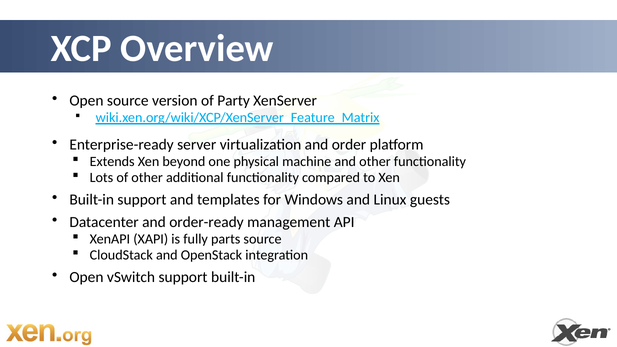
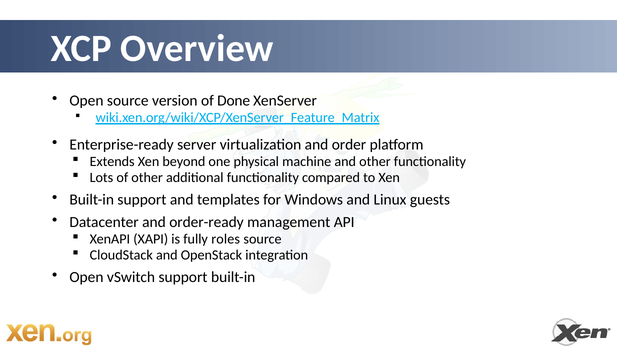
Party: Party -> Done
parts: parts -> roles
